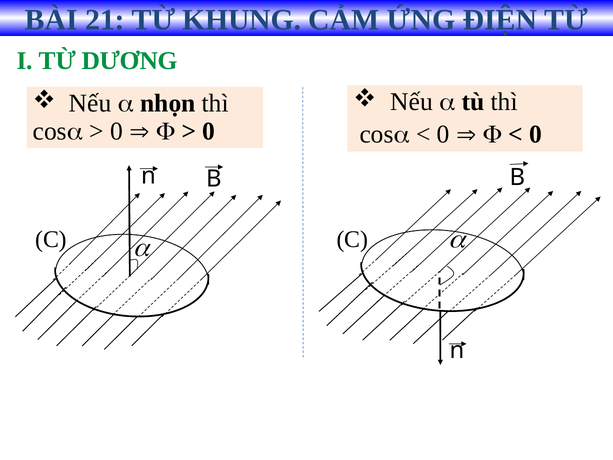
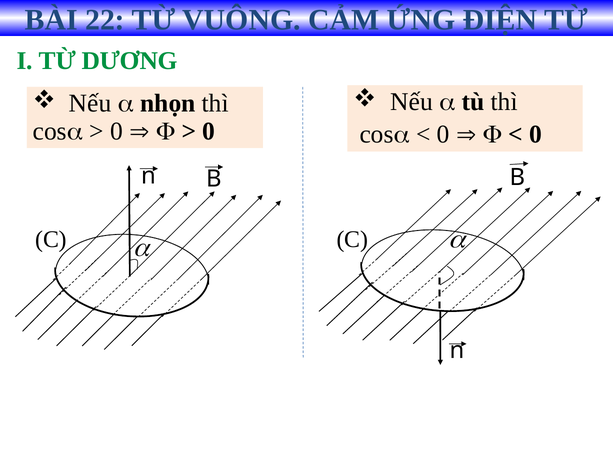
21: 21 -> 22
KHUNG: KHUNG -> VUÔNG
